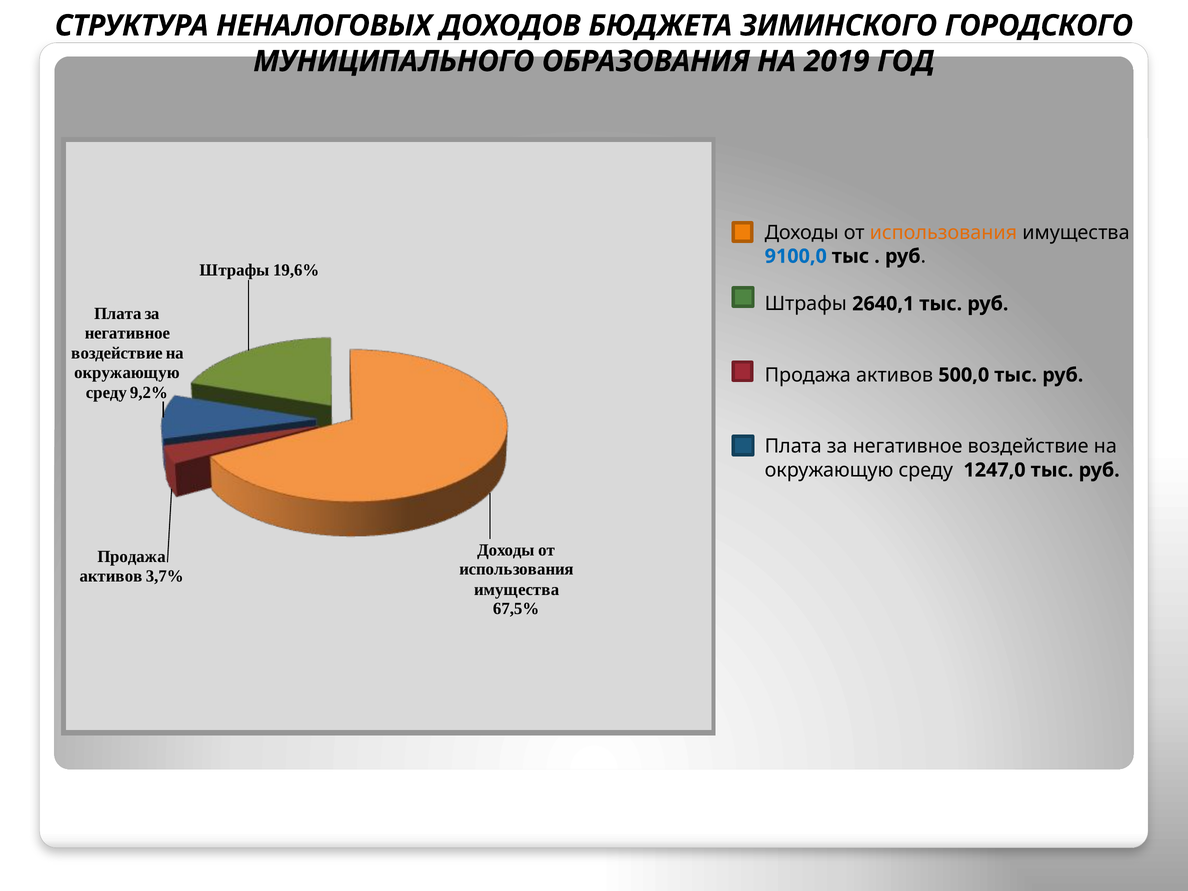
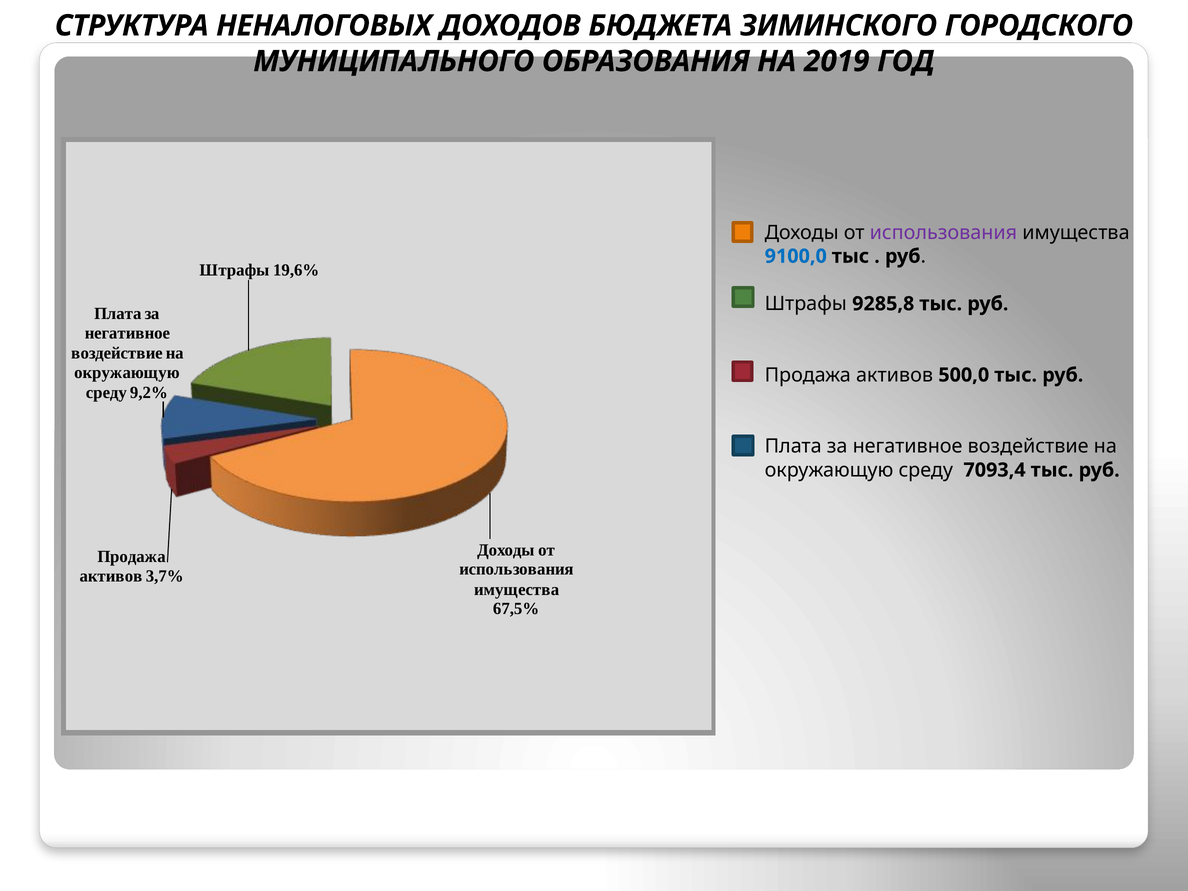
использования at (943, 232) colour: orange -> purple
2640,1: 2640,1 -> 9285,8
1247,0: 1247,0 -> 7093,4
